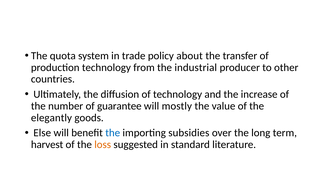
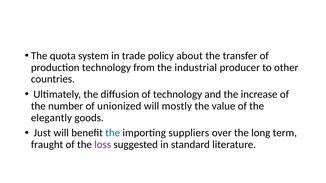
guarantee: guarantee -> unionized
Else: Else -> Just
subsidies: subsidies -> suppliers
harvest: harvest -> fraught
loss colour: orange -> purple
